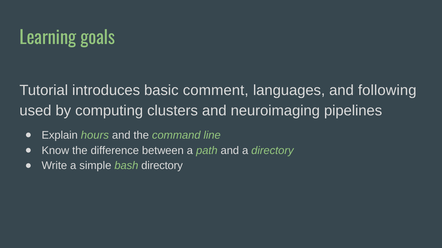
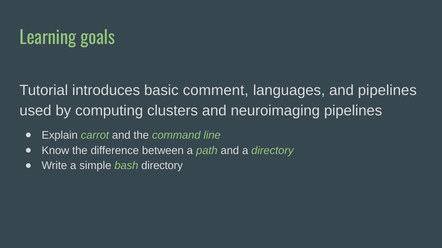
and following: following -> pipelines
hours: hours -> carrot
